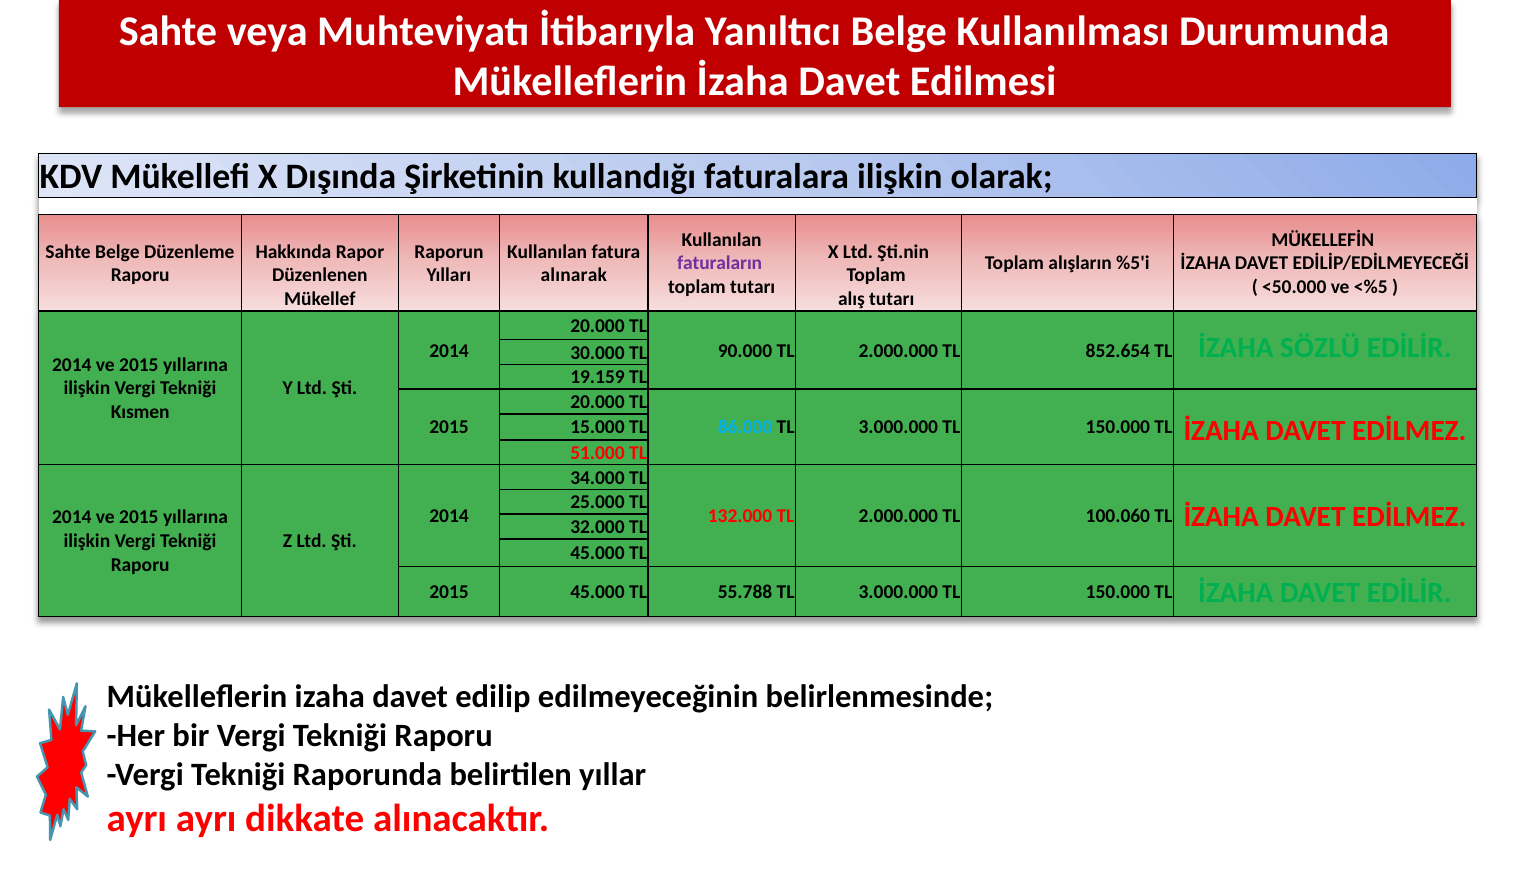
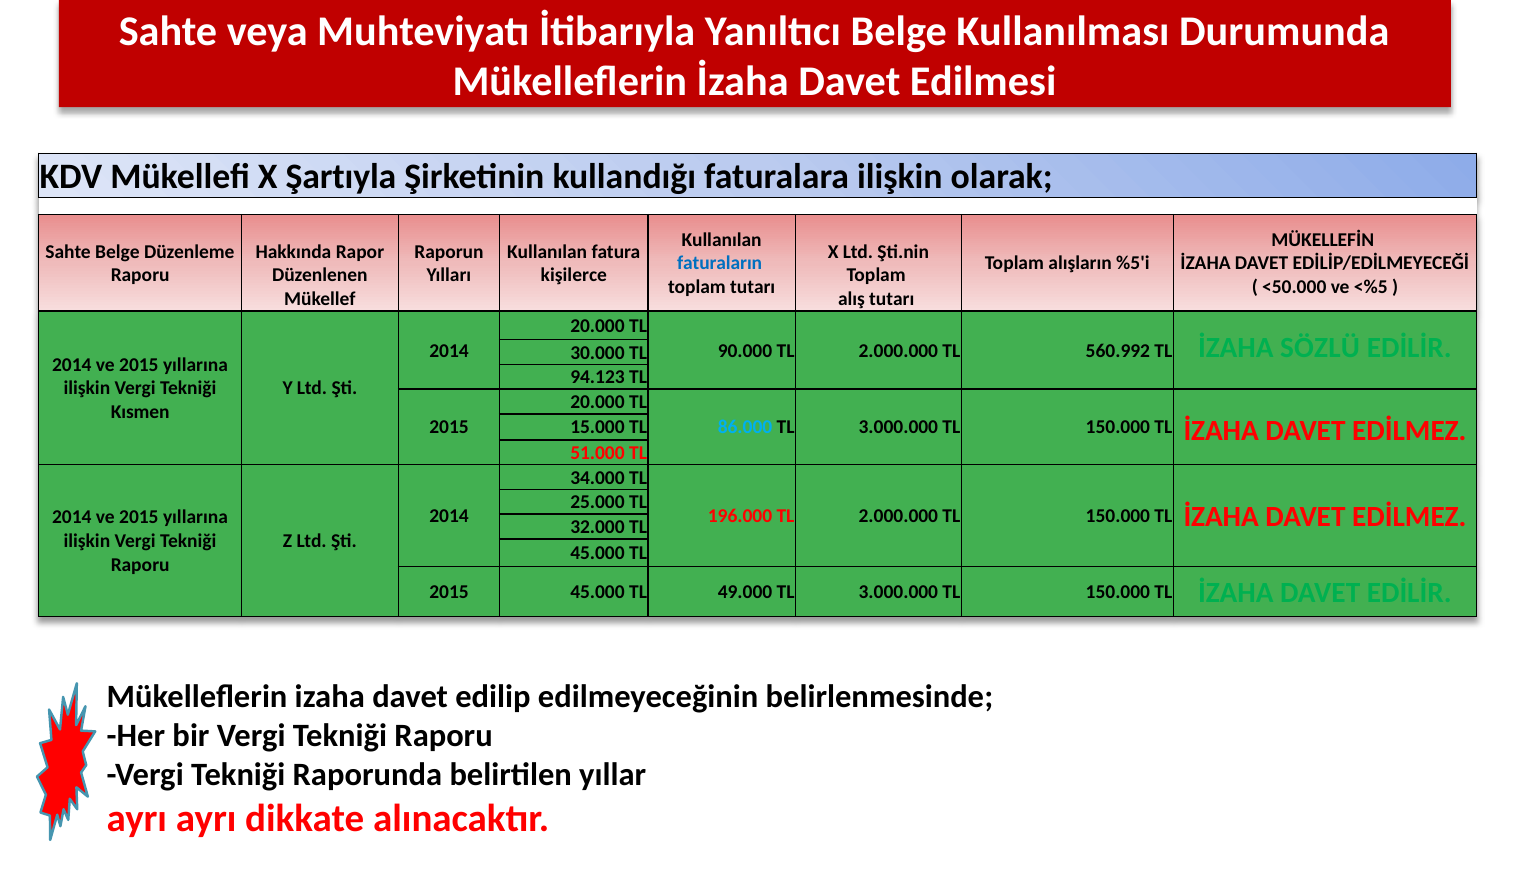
Dışında: Dışında -> Şartıyla
faturaların colour: purple -> blue
alınarak: alınarak -> kişilerce
852.654: 852.654 -> 560.992
19.159: 19.159 -> 94.123
132.000: 132.000 -> 196.000
2.000.000 TL 100.060: 100.060 -> 150.000
55.788: 55.788 -> 49.000
